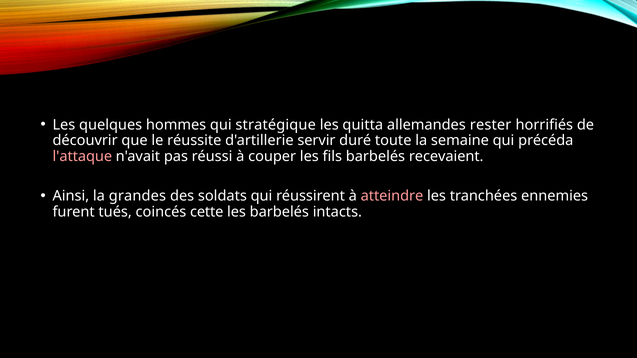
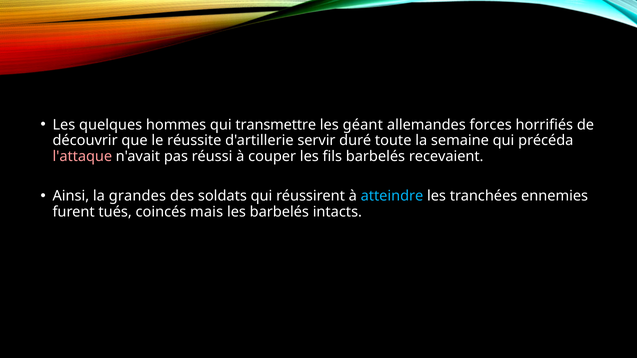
stratégique: stratégique -> transmettre
quitta: quitta -> géant
rester: rester -> forces
atteindre colour: pink -> light blue
cette: cette -> mais
